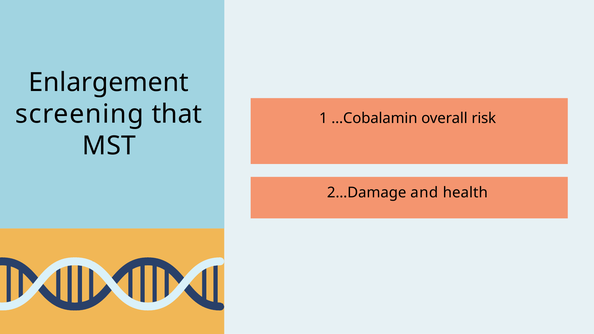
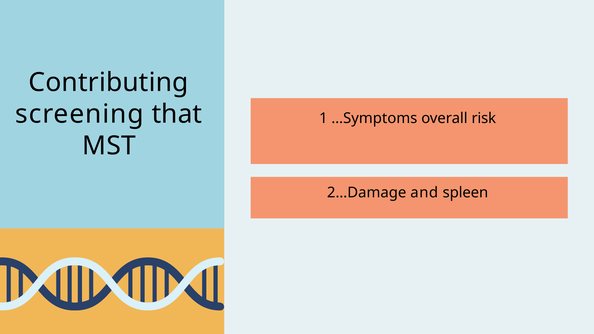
Enlargement: Enlargement -> Contributing
…Cobalamin: …Cobalamin -> …Symptoms
health: health -> spleen
